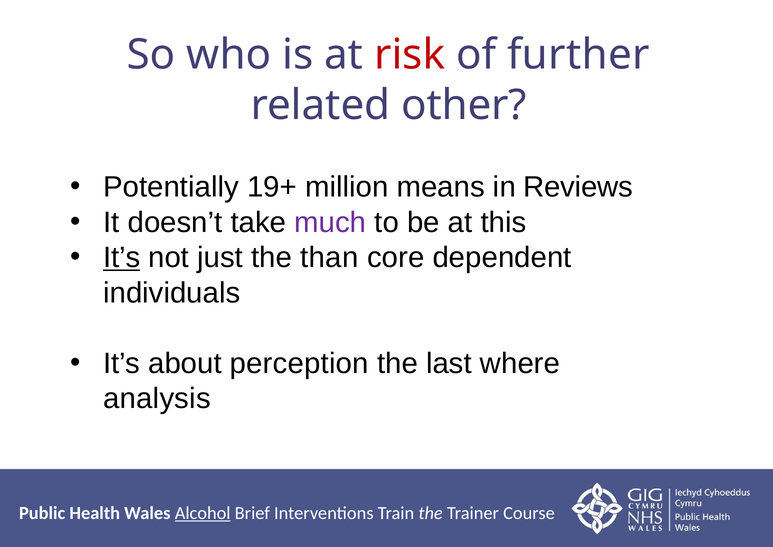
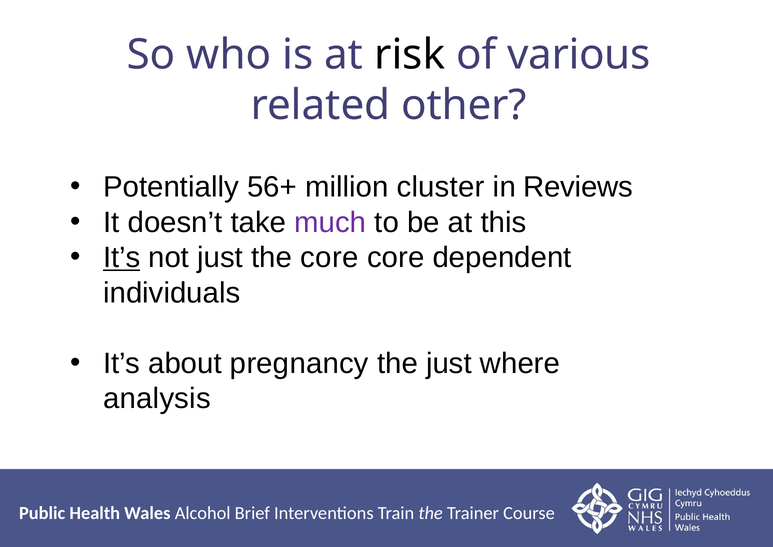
risk colour: red -> black
further: further -> various
19+: 19+ -> 56+
means: means -> cluster
the than: than -> core
perception: perception -> pregnancy
the last: last -> just
Alcohol underline: present -> none
